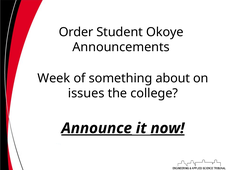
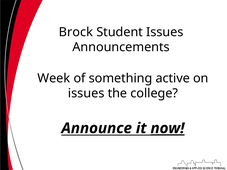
Order: Order -> Brock
Student Okoye: Okoye -> Issues
about: about -> active
Announce underline: present -> none
